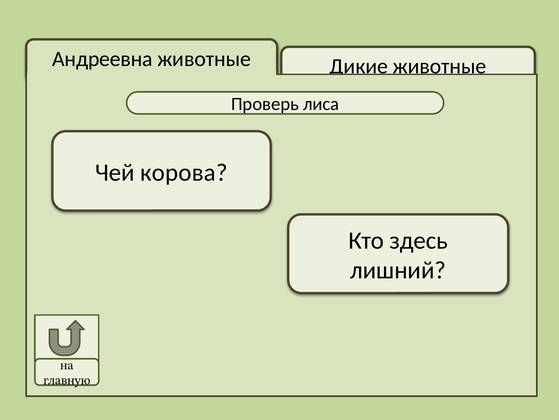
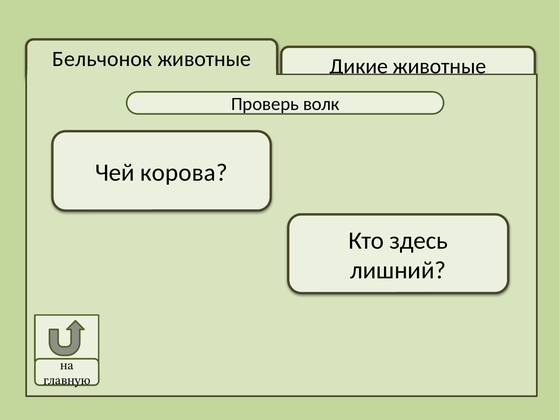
Андреевна: Андреевна -> Бельчонок
лиса: лиса -> волк
